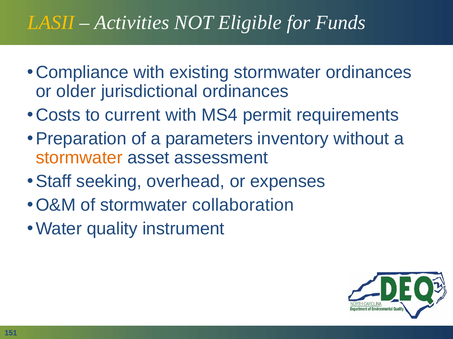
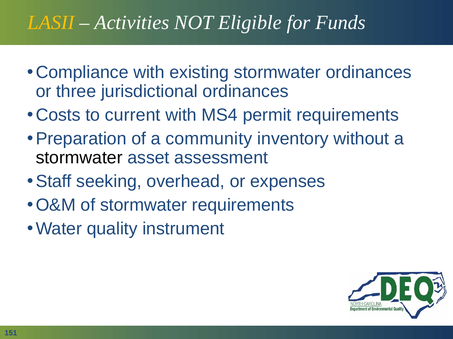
older: older -> three
parameters: parameters -> community
stormwater at (79, 158) colour: orange -> black
stormwater collaboration: collaboration -> requirements
